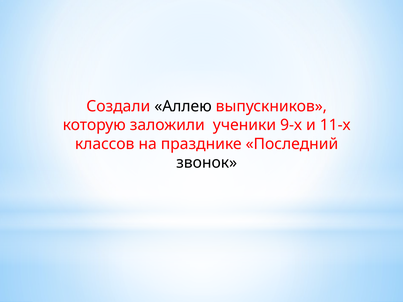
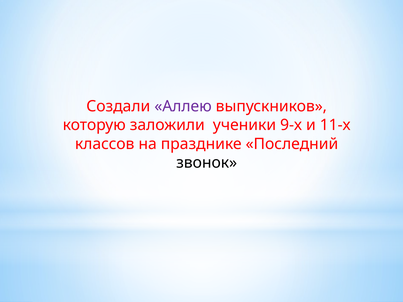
Аллею at (183, 106) colour: black -> purple
